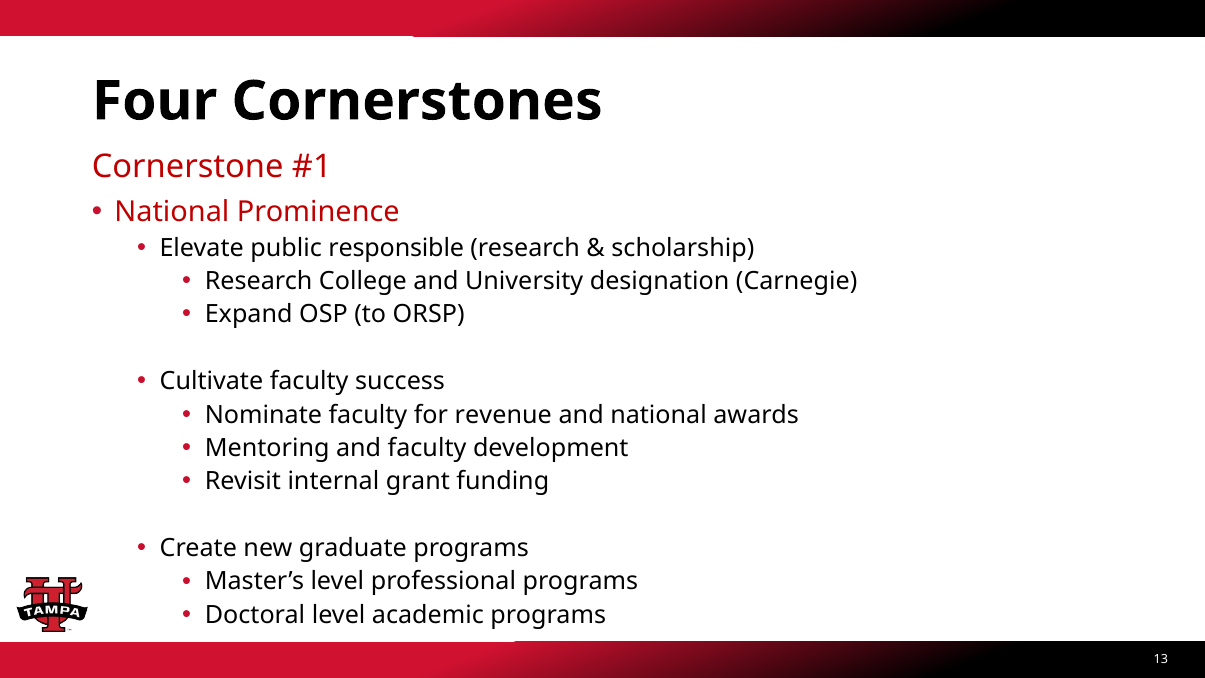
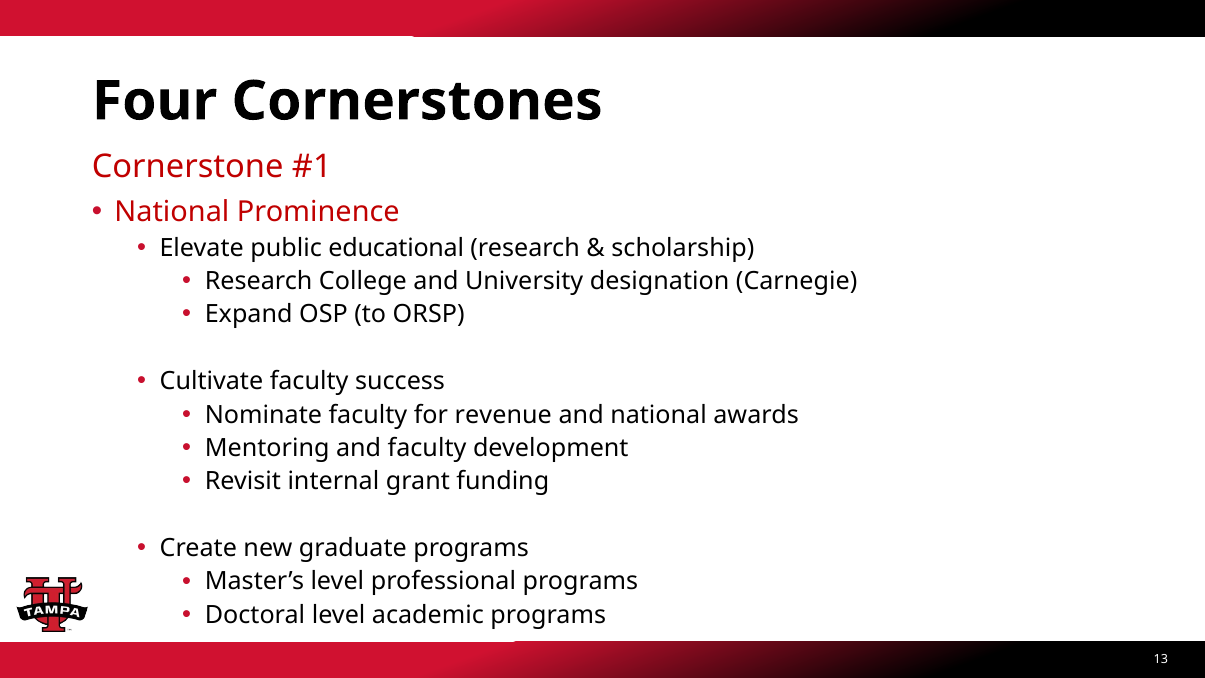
responsible: responsible -> educational
